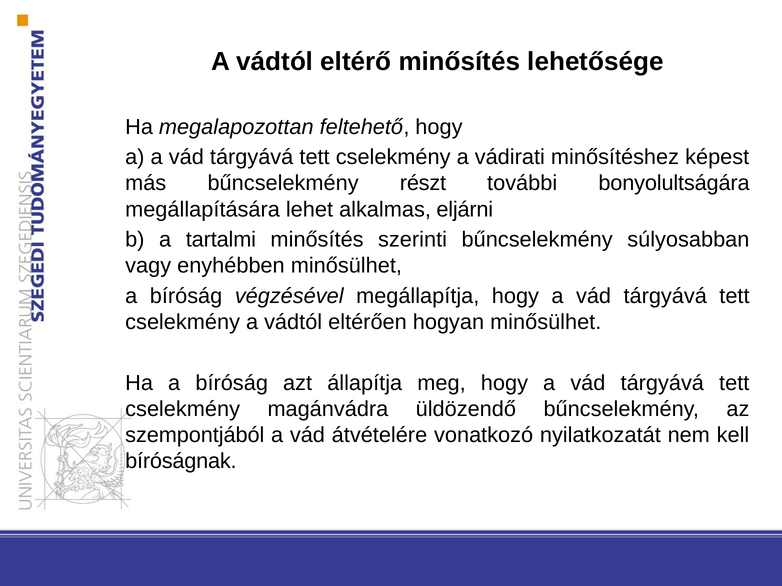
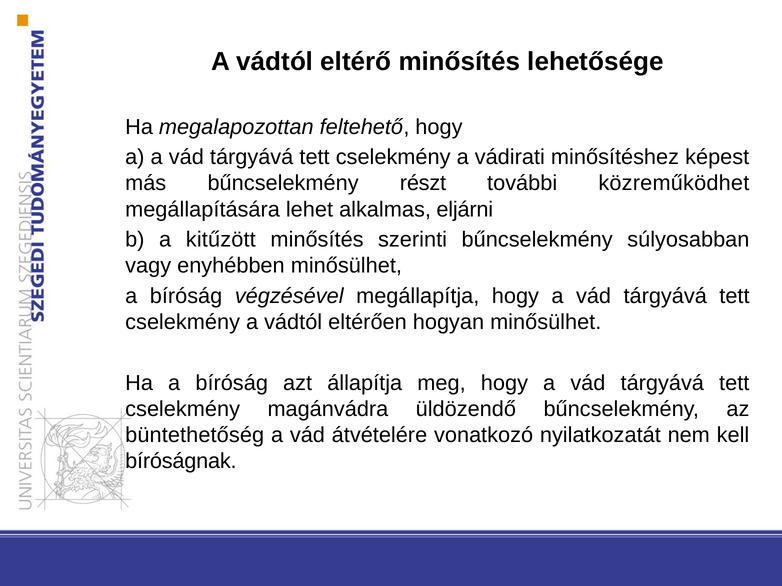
bonyolultságára: bonyolultságára -> közreműködhet
tartalmi: tartalmi -> kitűzött
szempontjából: szempontjából -> büntethetőség
